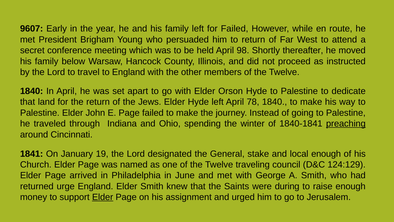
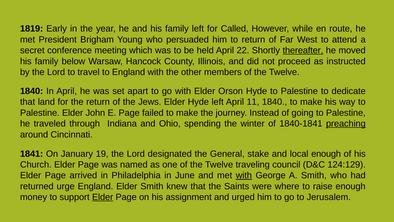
9607: 9607 -> 1819
for Failed: Failed -> Called
98: 98 -> 22
thereafter underline: none -> present
78: 78 -> 11
with at (244, 175) underline: none -> present
during: during -> where
